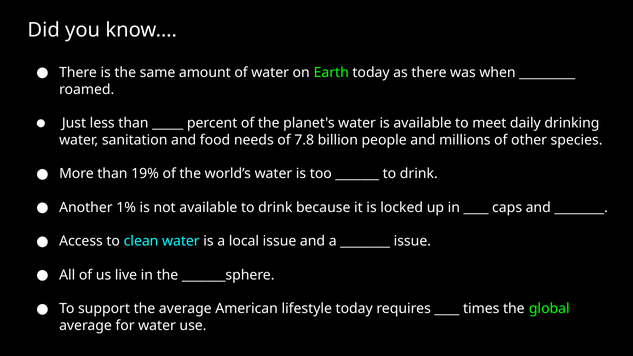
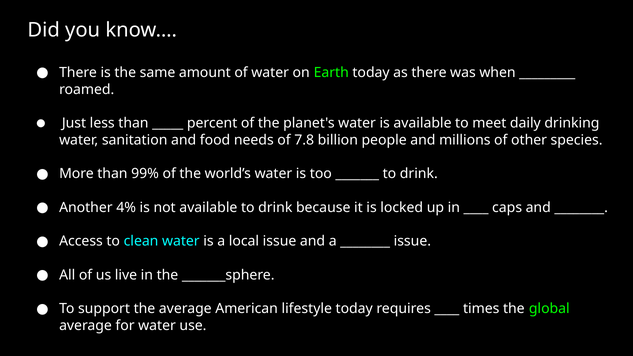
19%: 19% -> 99%
1%: 1% -> 4%
